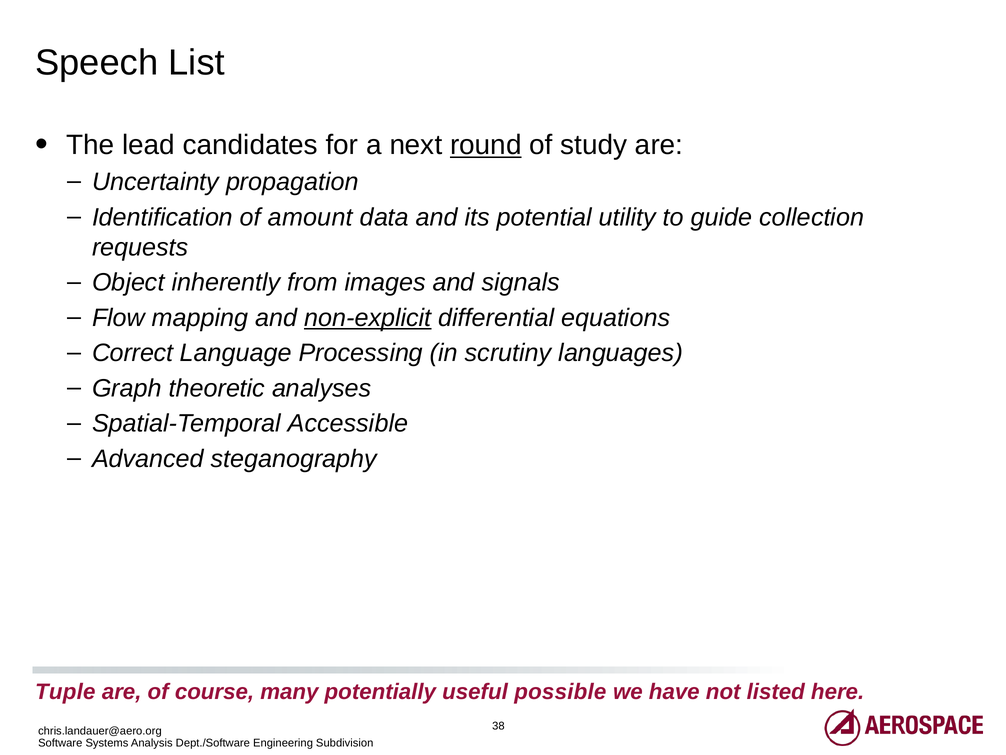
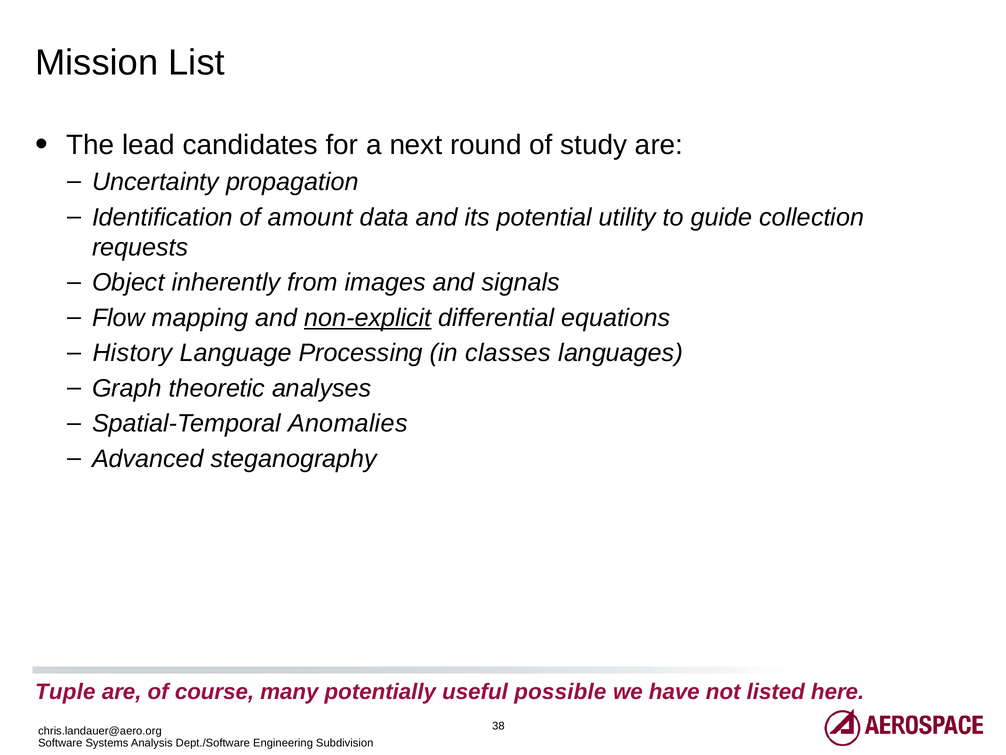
Speech: Speech -> Mission
round underline: present -> none
Correct: Correct -> History
scrutiny: scrutiny -> classes
Accessible: Accessible -> Anomalies
